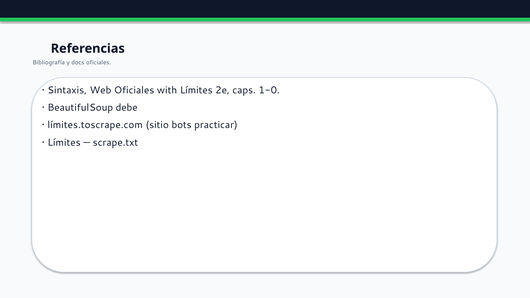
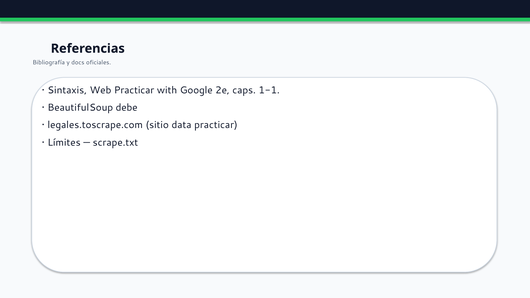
Web Oficiales: Oficiales -> Practicar
with Límites: Límites -> Google
1-0: 1-0 -> 1-1
límites.toscrape.com: límites.toscrape.com -> legales.toscrape.com
bots: bots -> data
